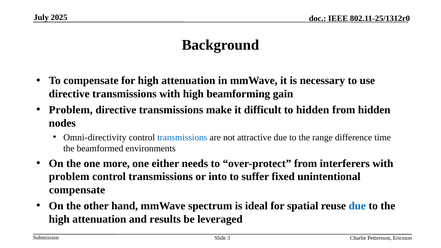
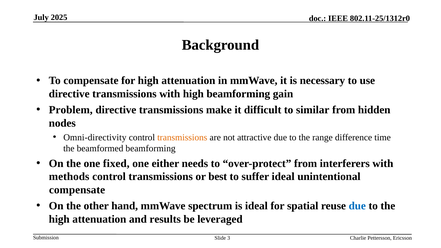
to hidden: hidden -> similar
transmissions at (182, 137) colour: blue -> orange
beamformed environments: environments -> beamforming
more: more -> fixed
problem at (69, 177): problem -> methods
into: into -> best
suffer fixed: fixed -> ideal
